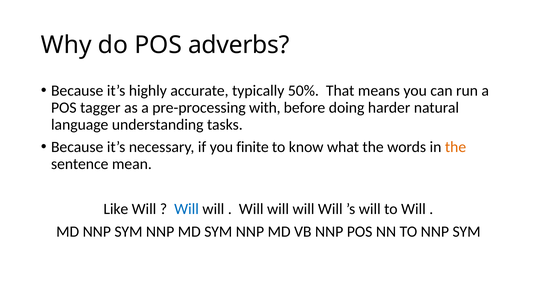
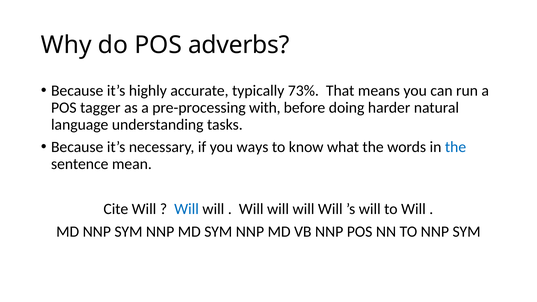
50%: 50% -> 73%
finite: finite -> ways
the at (456, 147) colour: orange -> blue
Like: Like -> Cite
